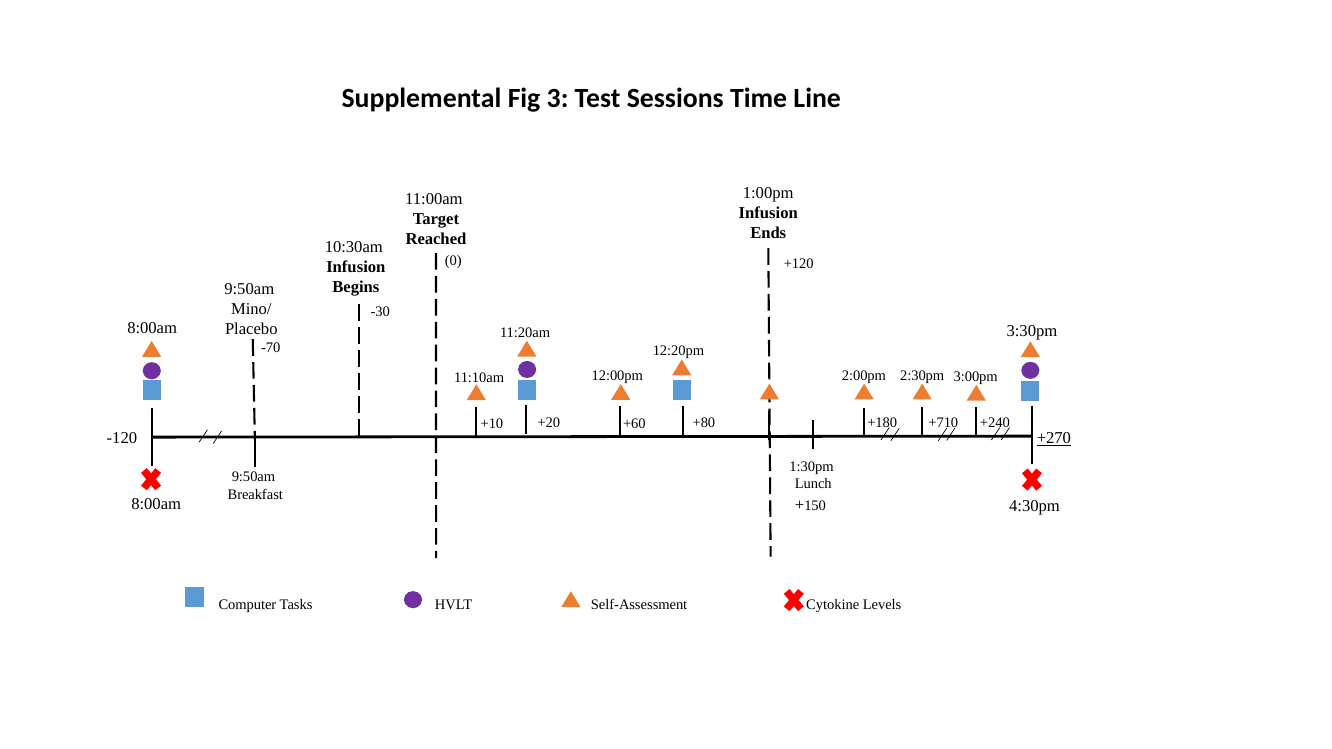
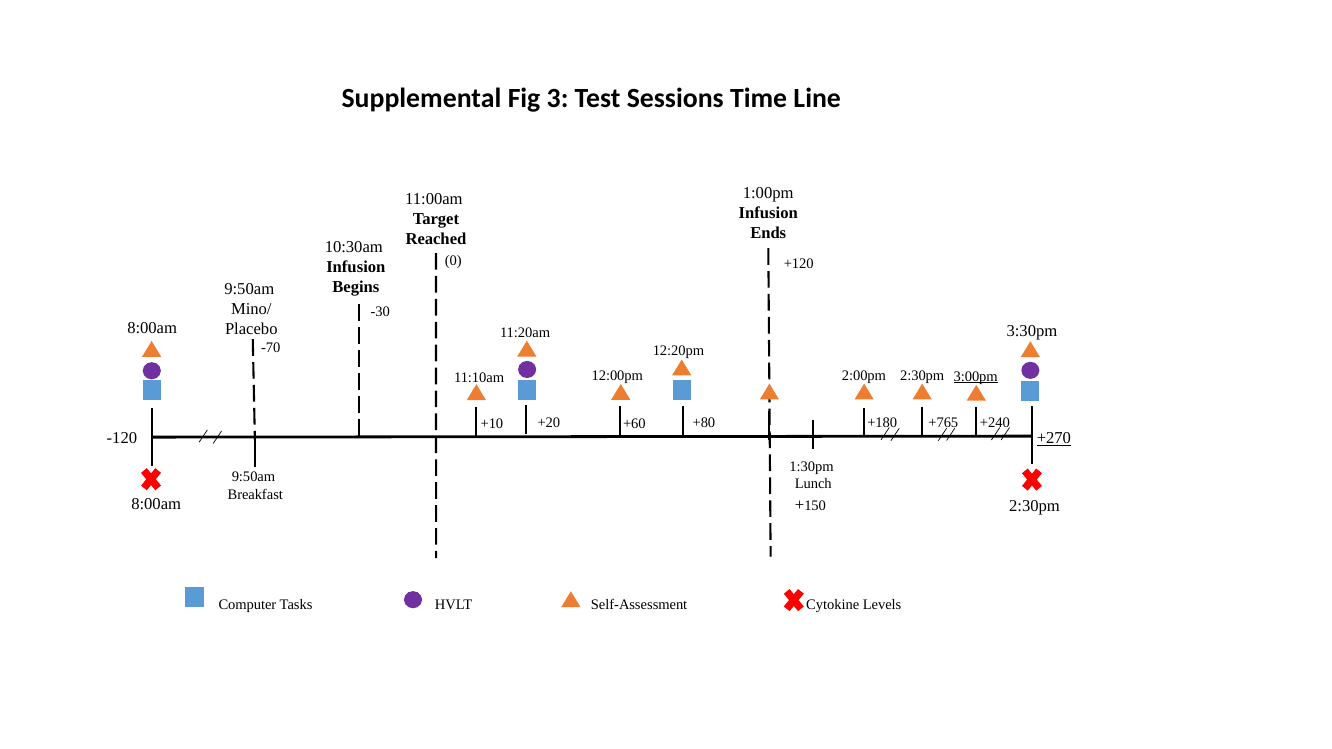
3:00pm underline: none -> present
+710: +710 -> +765
4:30pm at (1034, 506): 4:30pm -> 2:30pm
